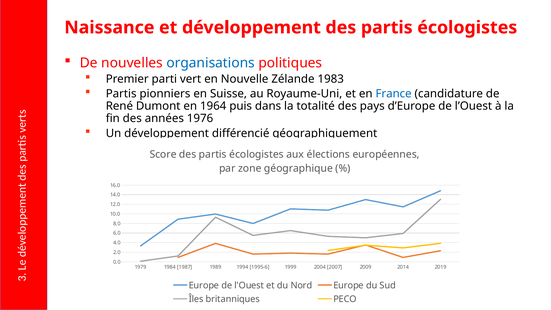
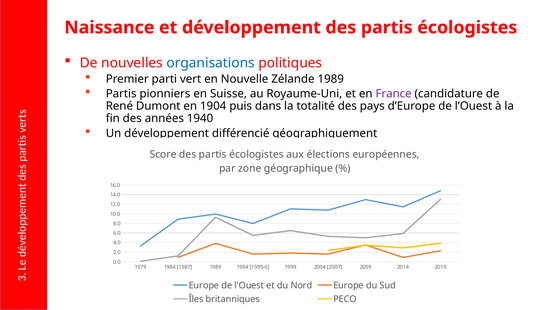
Zélande 1983: 1983 -> 1989
France colour: blue -> purple
1964: 1964 -> 1904
1976: 1976 -> 1940
